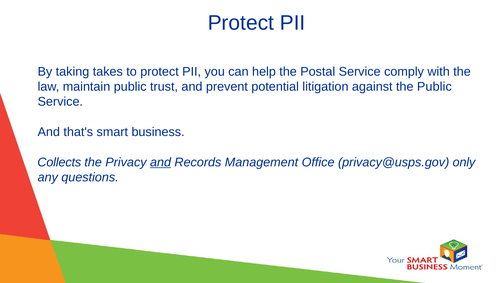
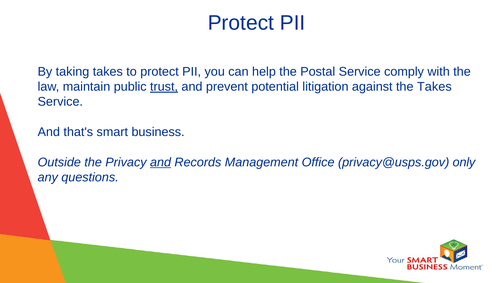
trust underline: none -> present
the Public: Public -> Takes
Collects: Collects -> Outside
